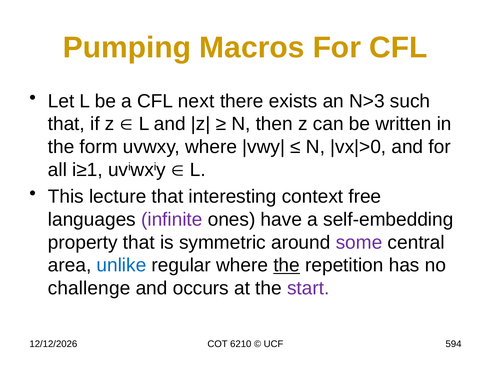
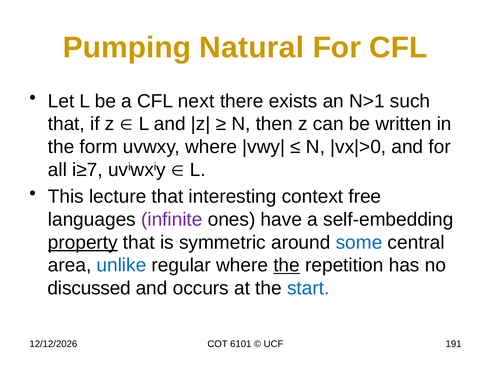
Macros: Macros -> Natural
N>3: N>3 -> N>1
i≥1: i≥1 -> i≥7
property underline: none -> present
some colour: purple -> blue
challenge: challenge -> discussed
start colour: purple -> blue
6210: 6210 -> 6101
594: 594 -> 191
